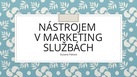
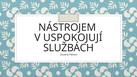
MARKETING: MARKETING -> USPOKOJUJÍ
